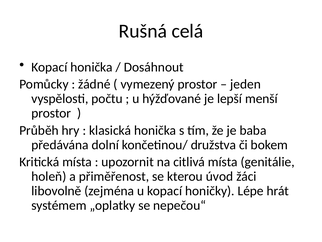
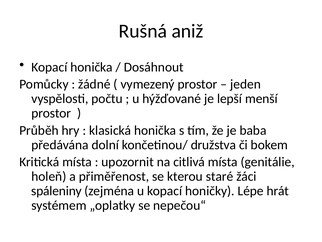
celá: celá -> aniž
úvod: úvod -> staré
libovolně: libovolně -> spáleniny
